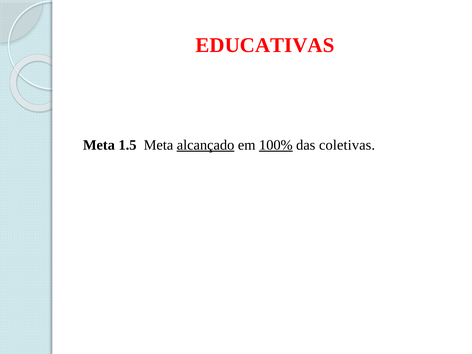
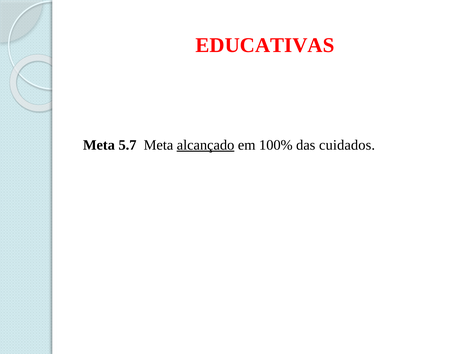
1.5: 1.5 -> 5.7
100% underline: present -> none
coletivas: coletivas -> cuidados
